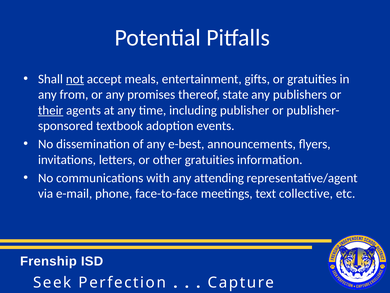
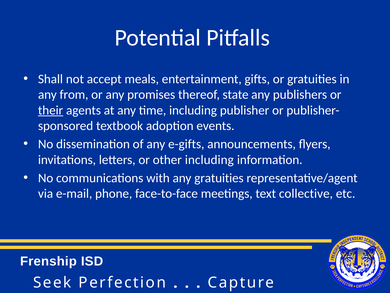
not underline: present -> none
e-best: e-best -> e-gifts
other gratuities: gratuities -> including
any attending: attending -> gratuities
